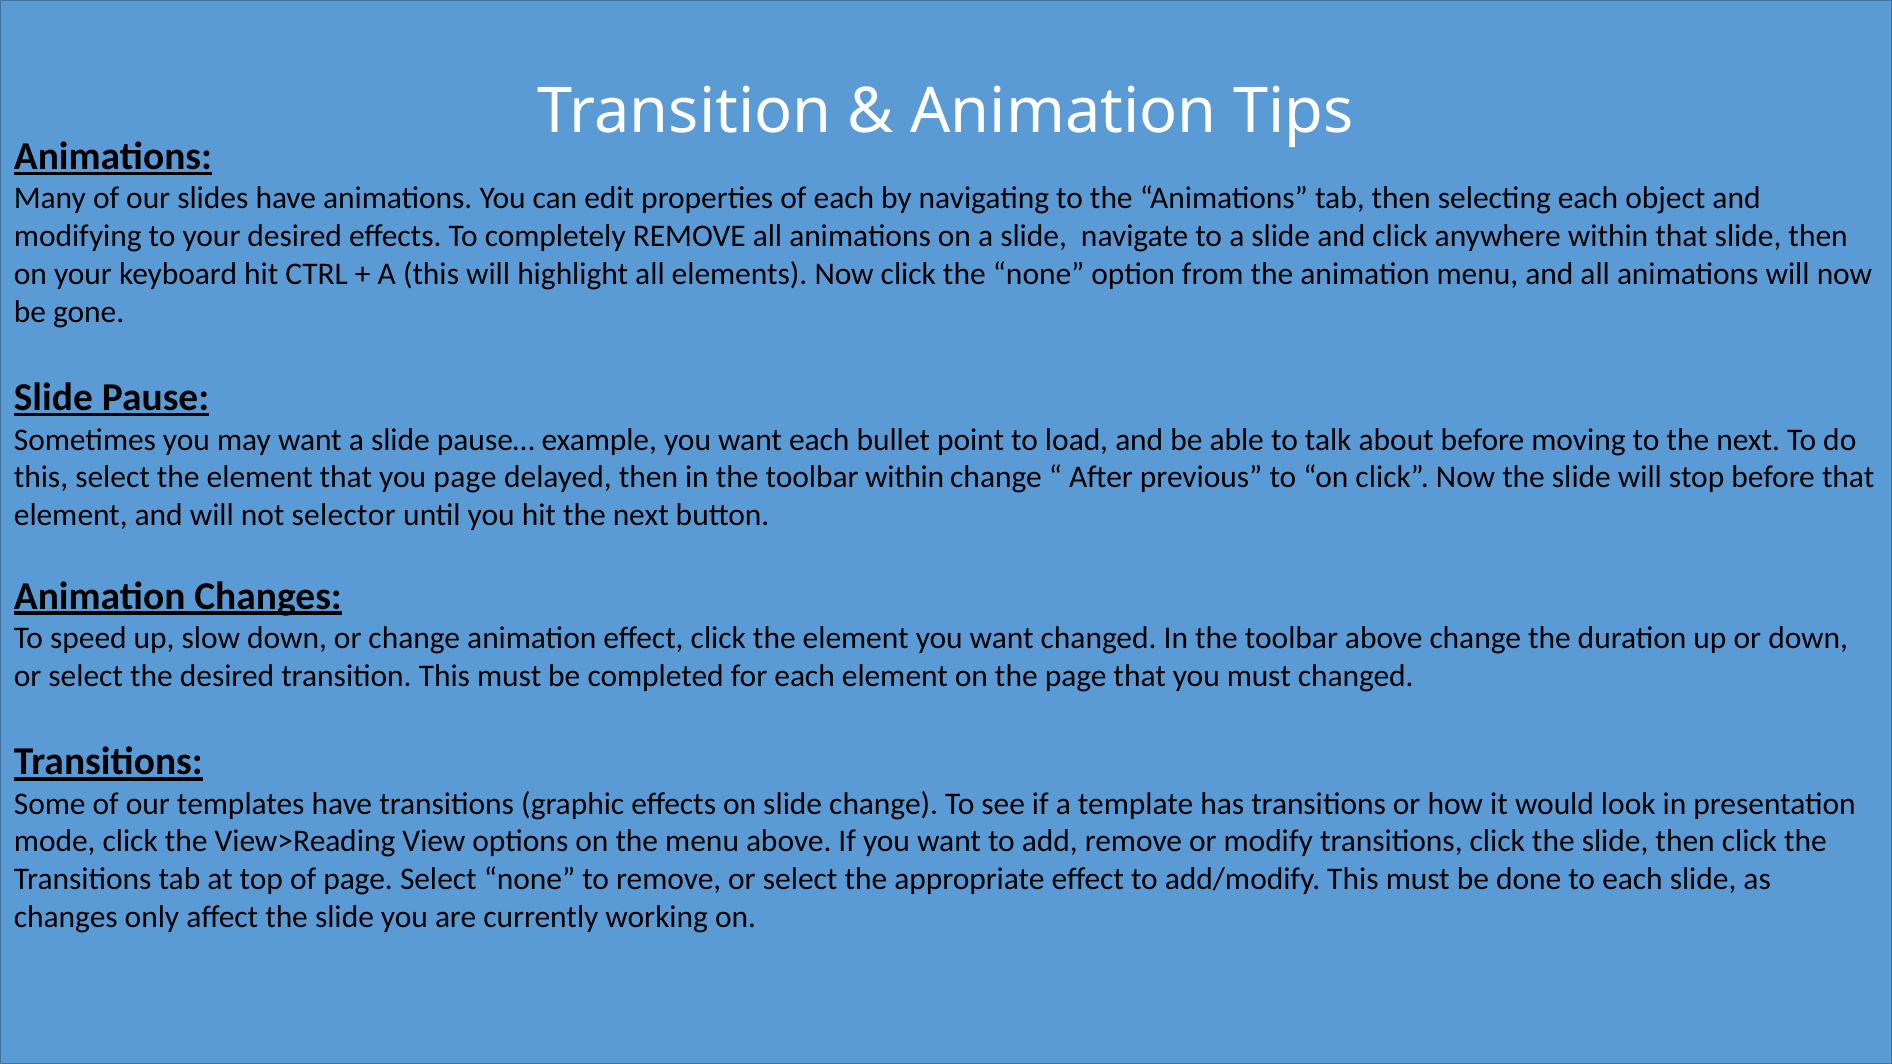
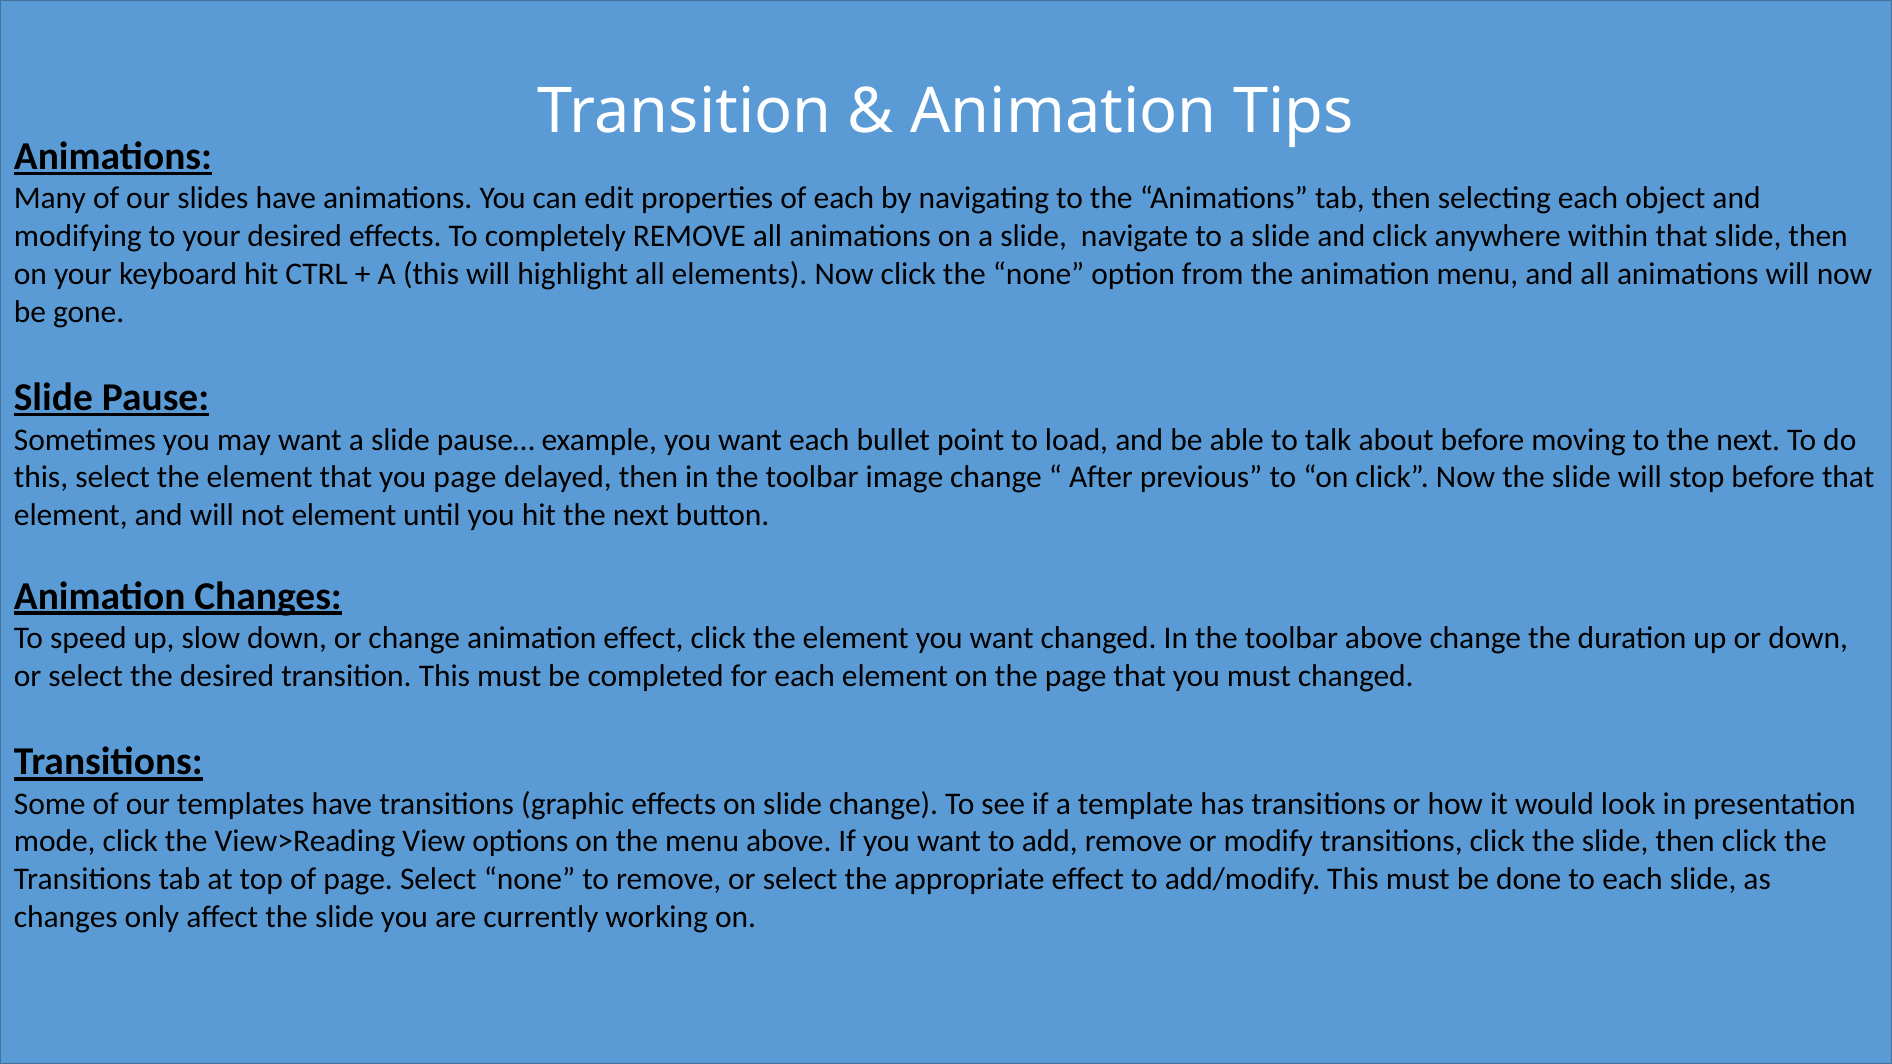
toolbar within: within -> image
not selector: selector -> element
